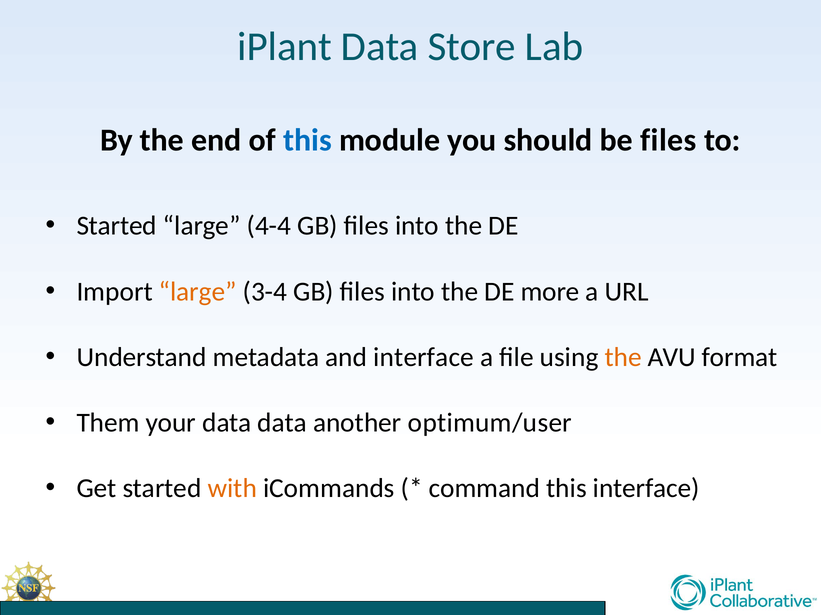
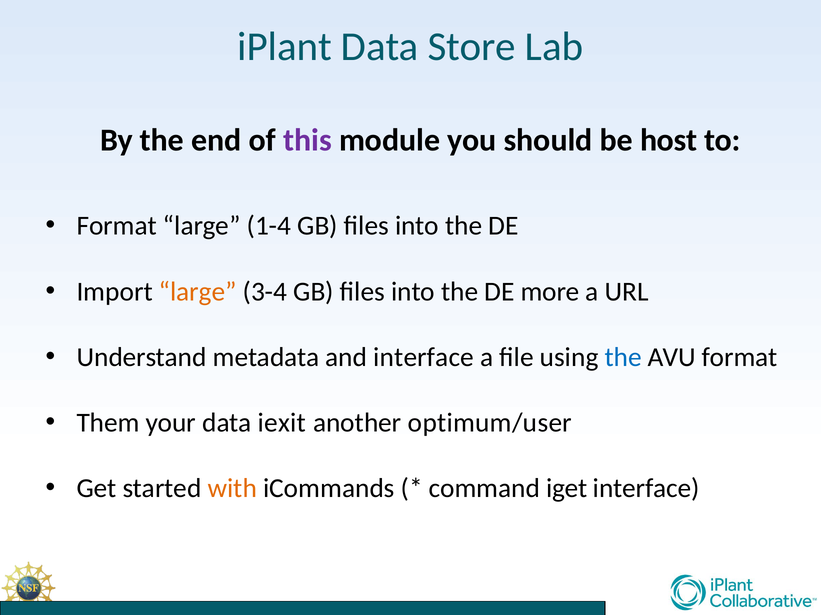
this at (307, 141) colour: blue -> purple
be files: files -> host
Started at (117, 226): Started -> Format
4-4: 4-4 -> 1-4
the at (623, 358) colour: orange -> blue
data data: data -> iexit
command this: this -> iget
